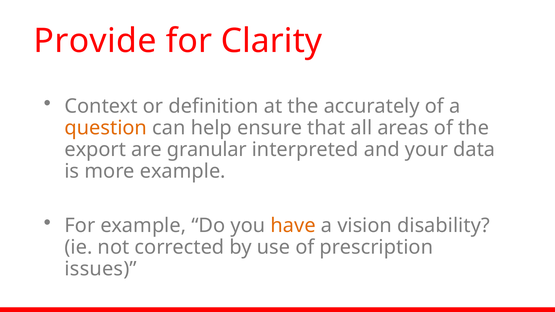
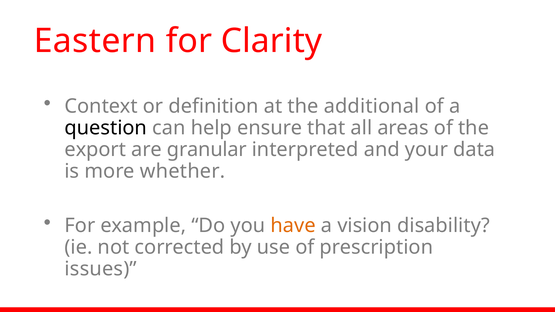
Provide: Provide -> Eastern
accurately: accurately -> additional
question colour: orange -> black
more example: example -> whether
